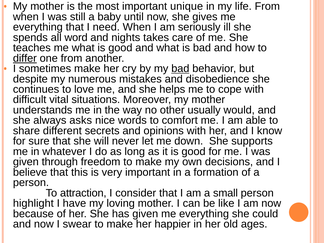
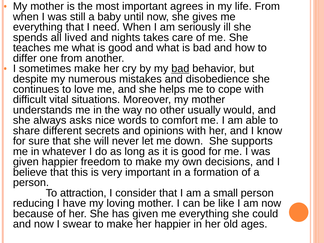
unique: unique -> agrees
word: word -> lived
differ underline: present -> none
given through: through -> happier
highlight: highlight -> reducing
